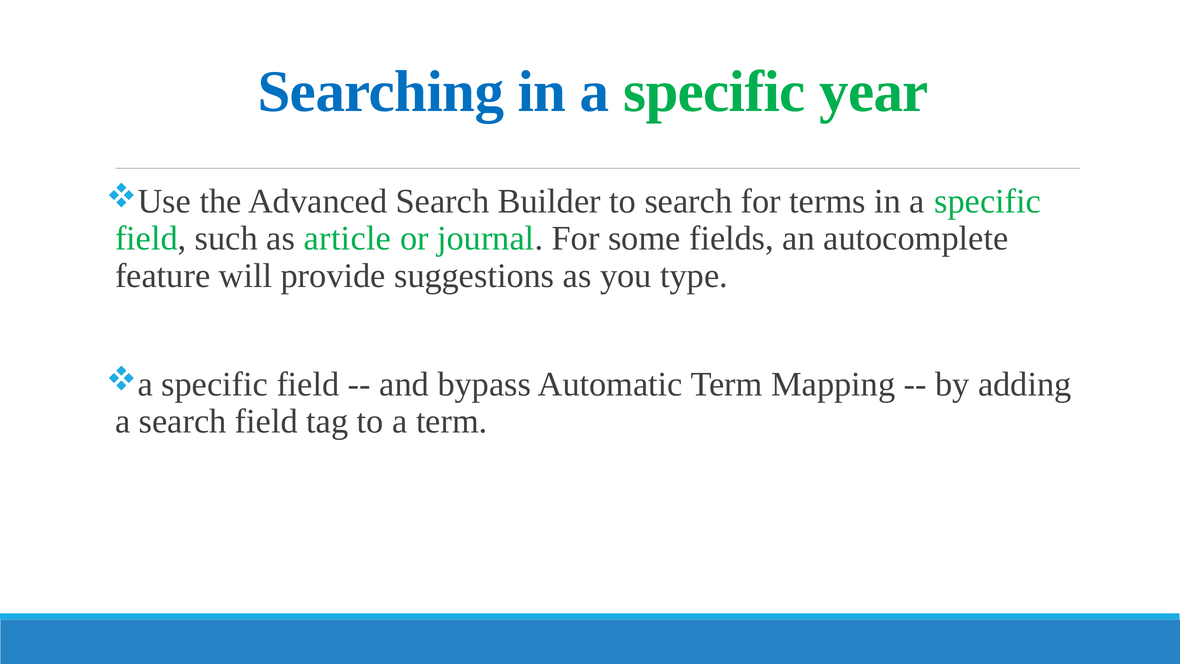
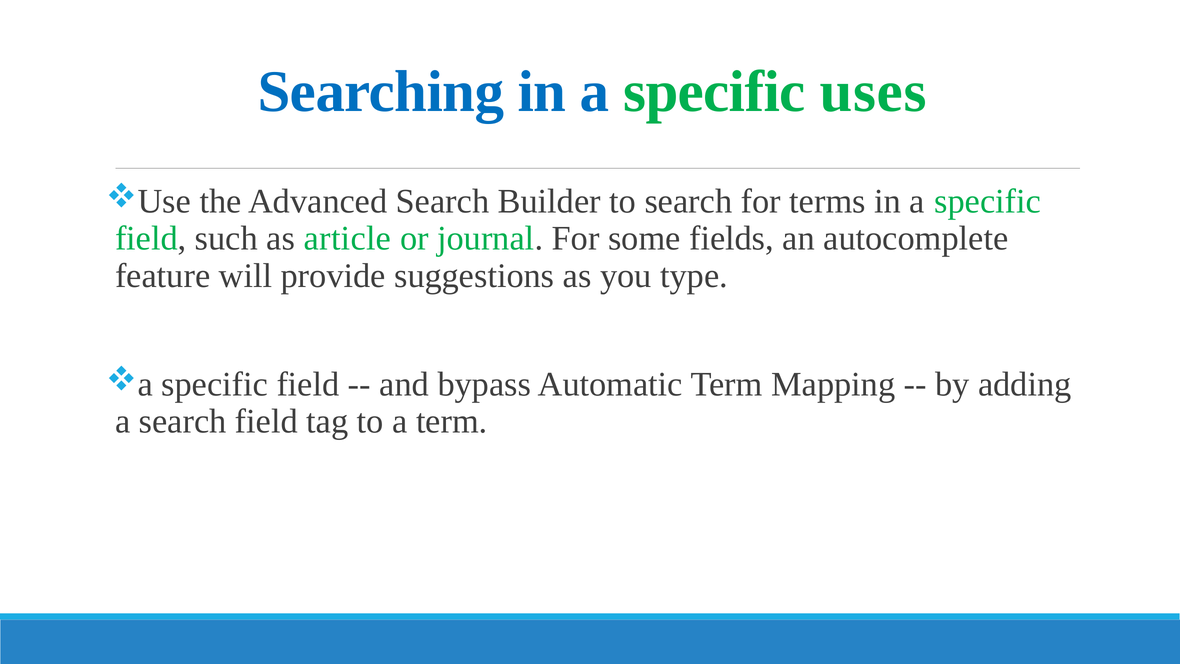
year: year -> uses
